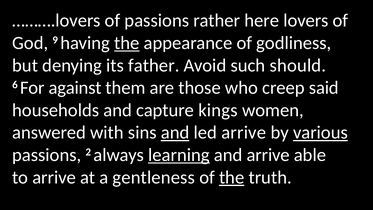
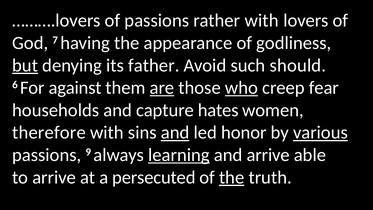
rather here: here -> with
9: 9 -> 7
the at (127, 43) underline: present -> none
but underline: none -> present
are underline: none -> present
who underline: none -> present
said: said -> fear
kings: kings -> hates
answered: answered -> therefore
led arrive: arrive -> honor
2: 2 -> 9
gentleness: gentleness -> persecuted
